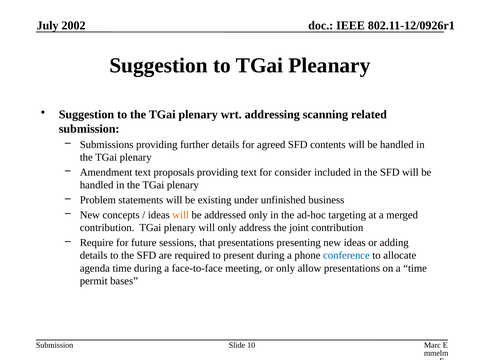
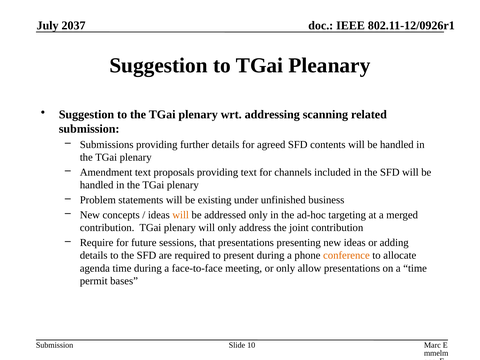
2002: 2002 -> 2037
consider: consider -> channels
conference colour: blue -> orange
